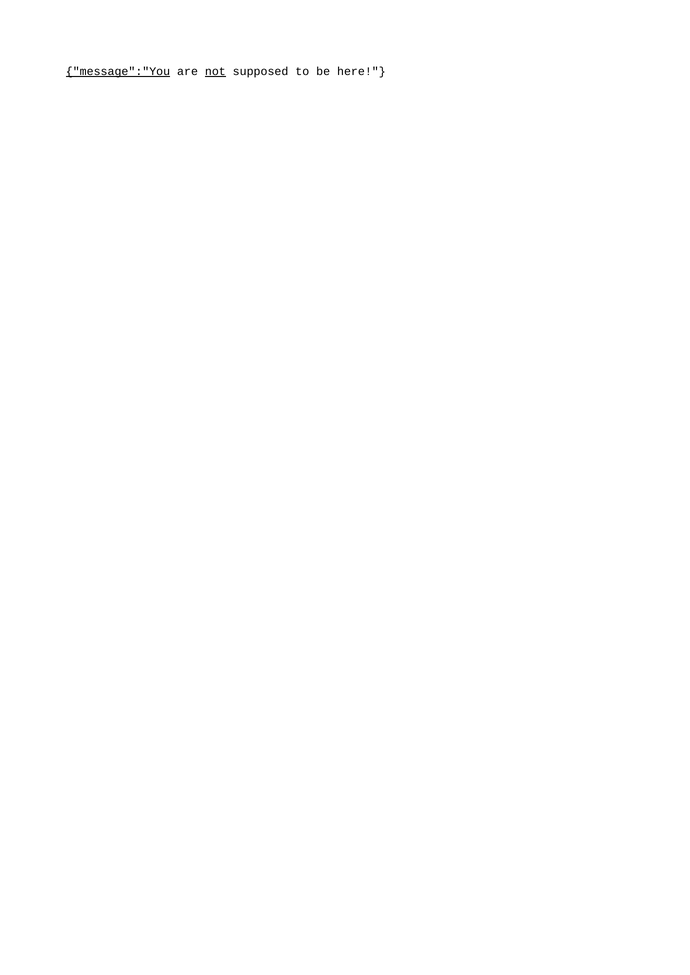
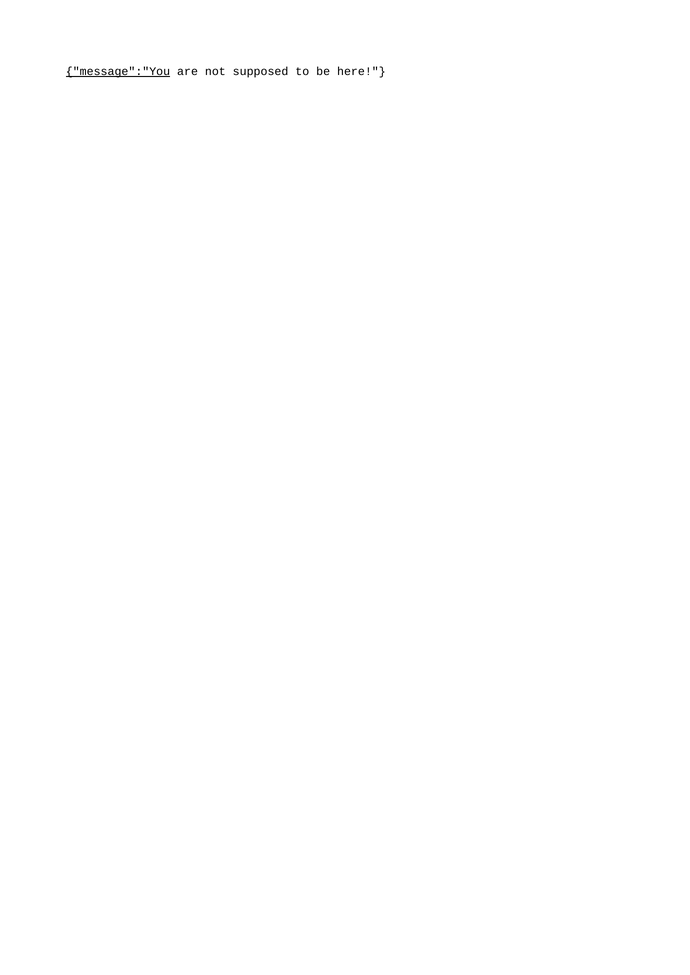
not underline: present -> none
